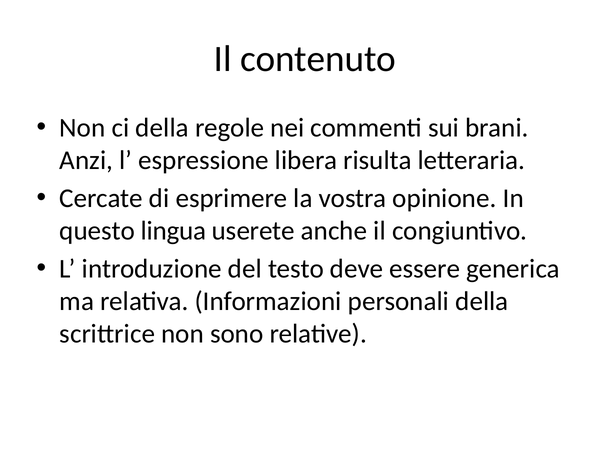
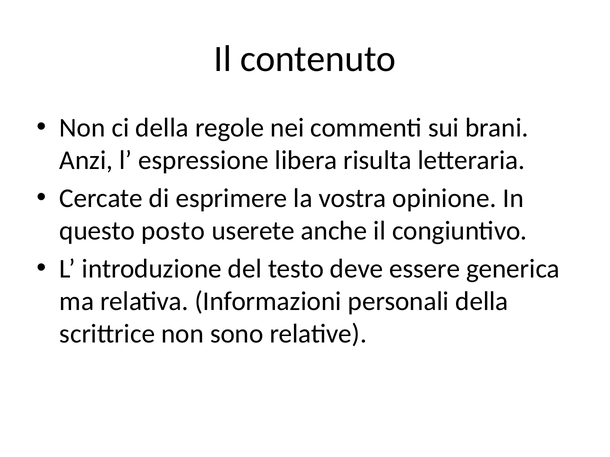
lingua: lingua -> posto
